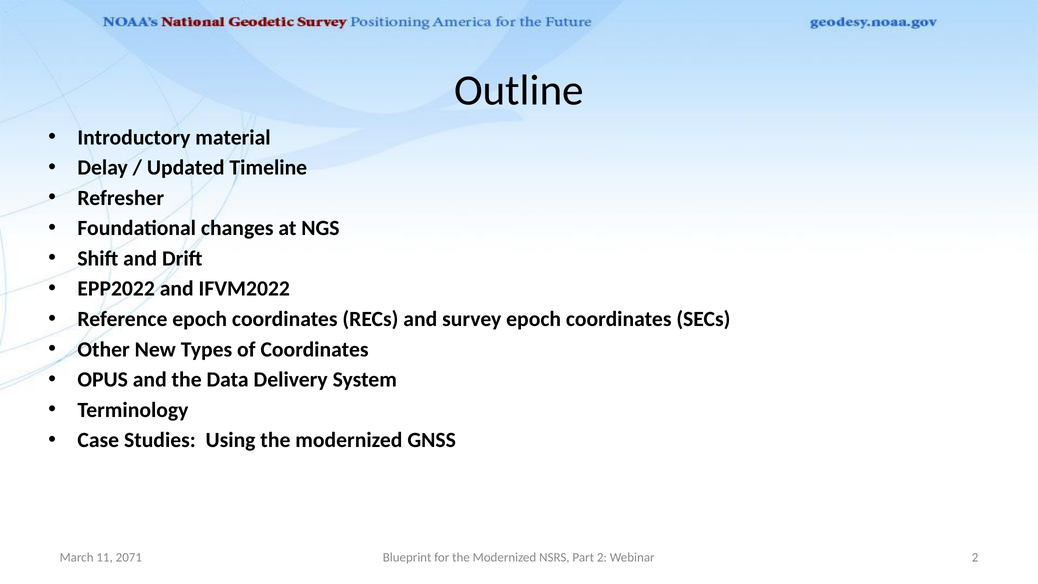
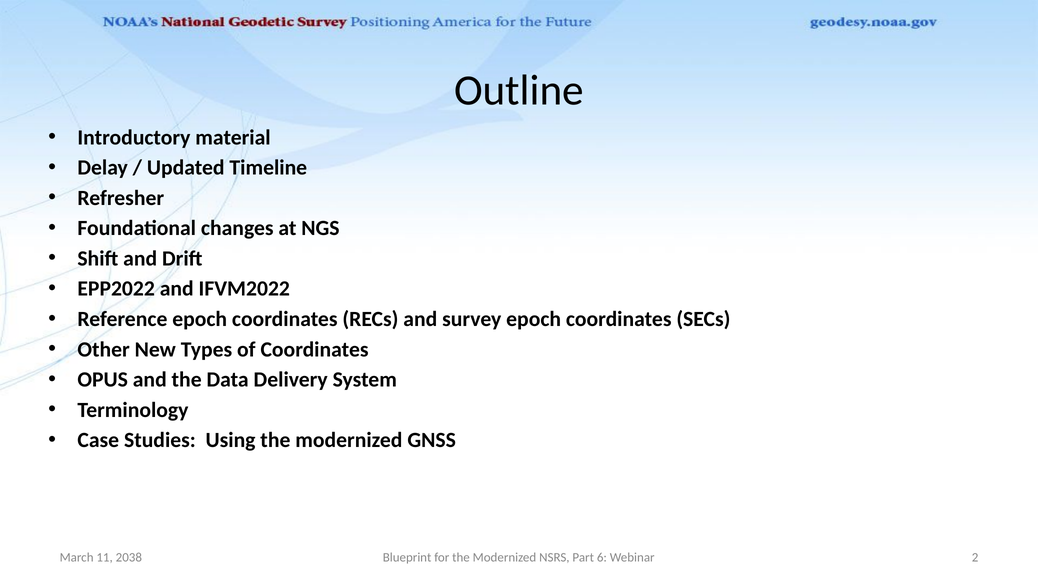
2071: 2071 -> 2038
Part 2: 2 -> 6
